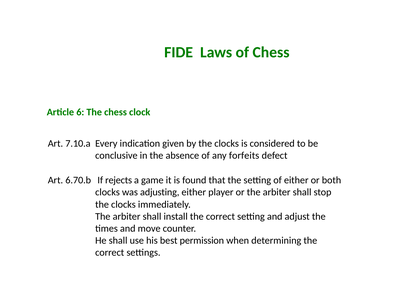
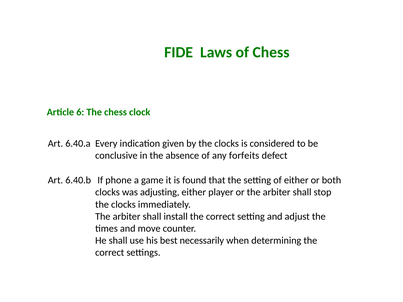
7.10.a: 7.10.a -> 6.40.a
6.70.b: 6.70.b -> 6.40.b
rejects: rejects -> phone
permission: permission -> necessarily
